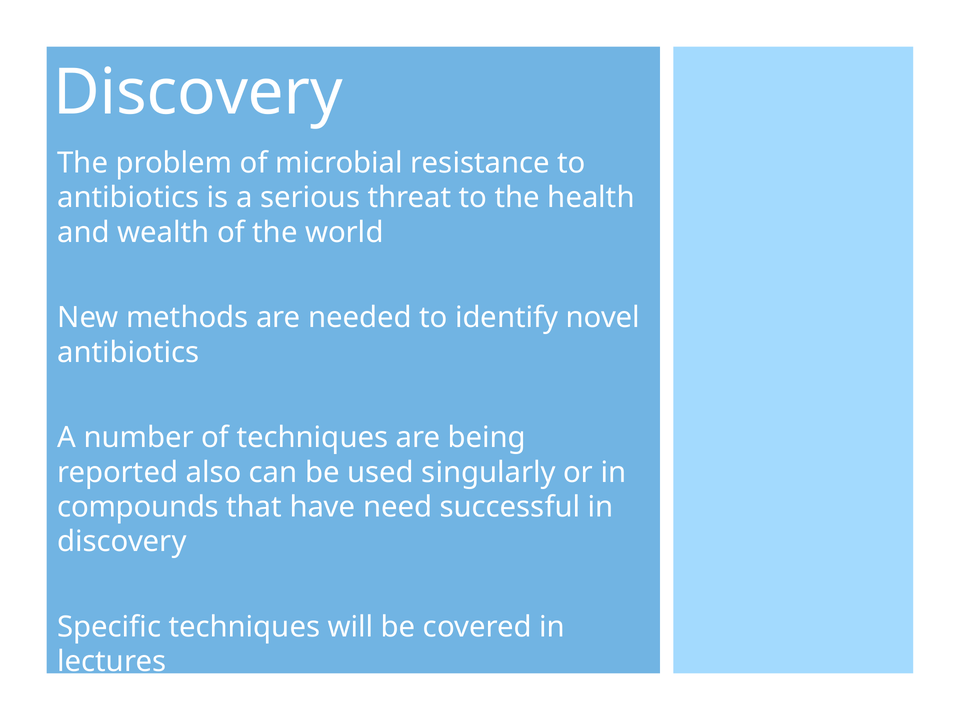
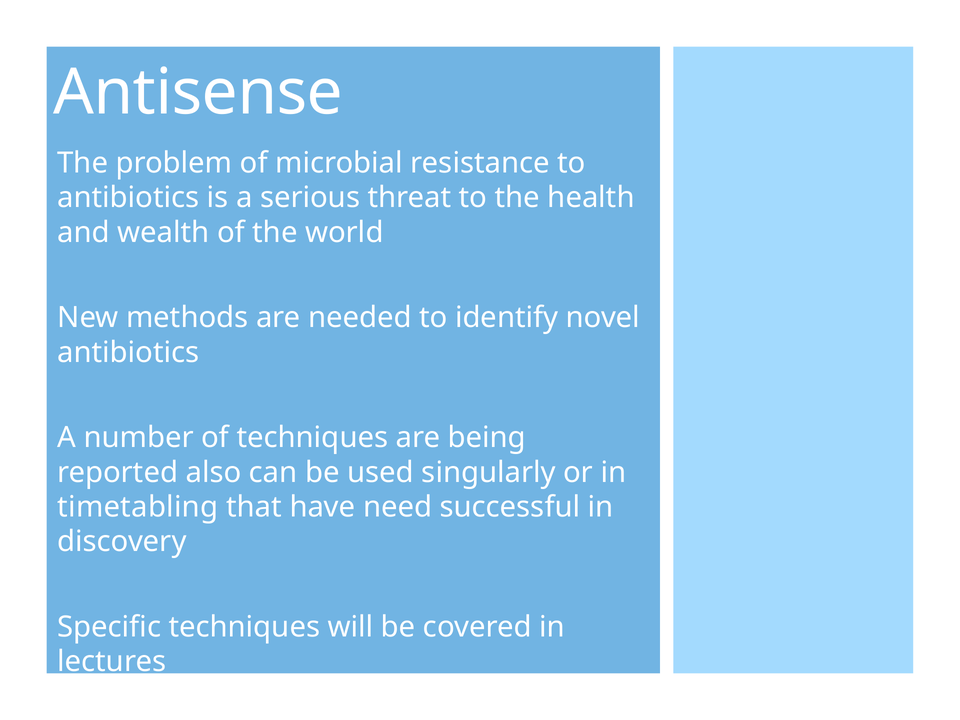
Discovery at (198, 93): Discovery -> Antisense
compounds: compounds -> timetabling
